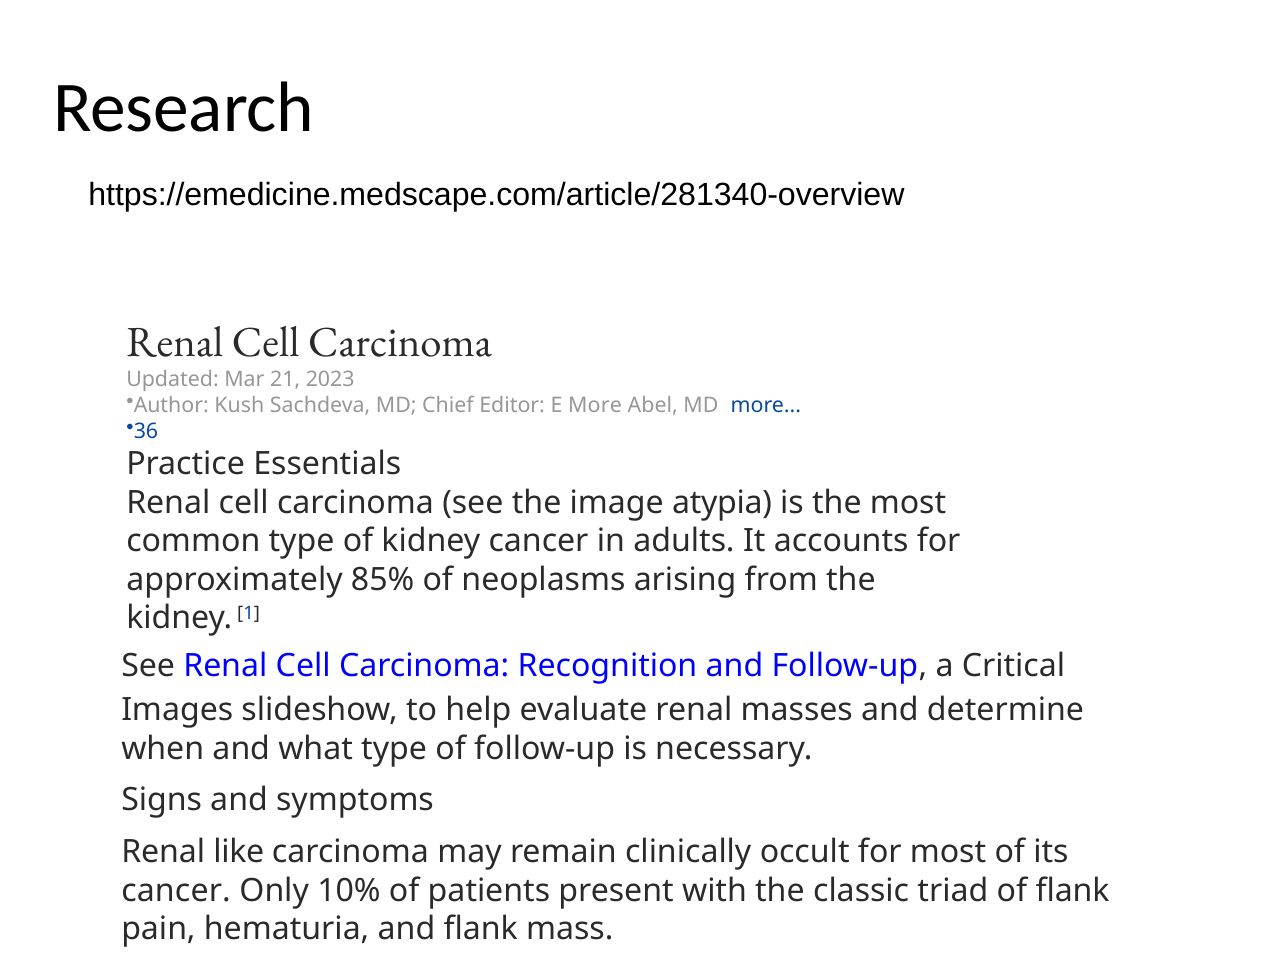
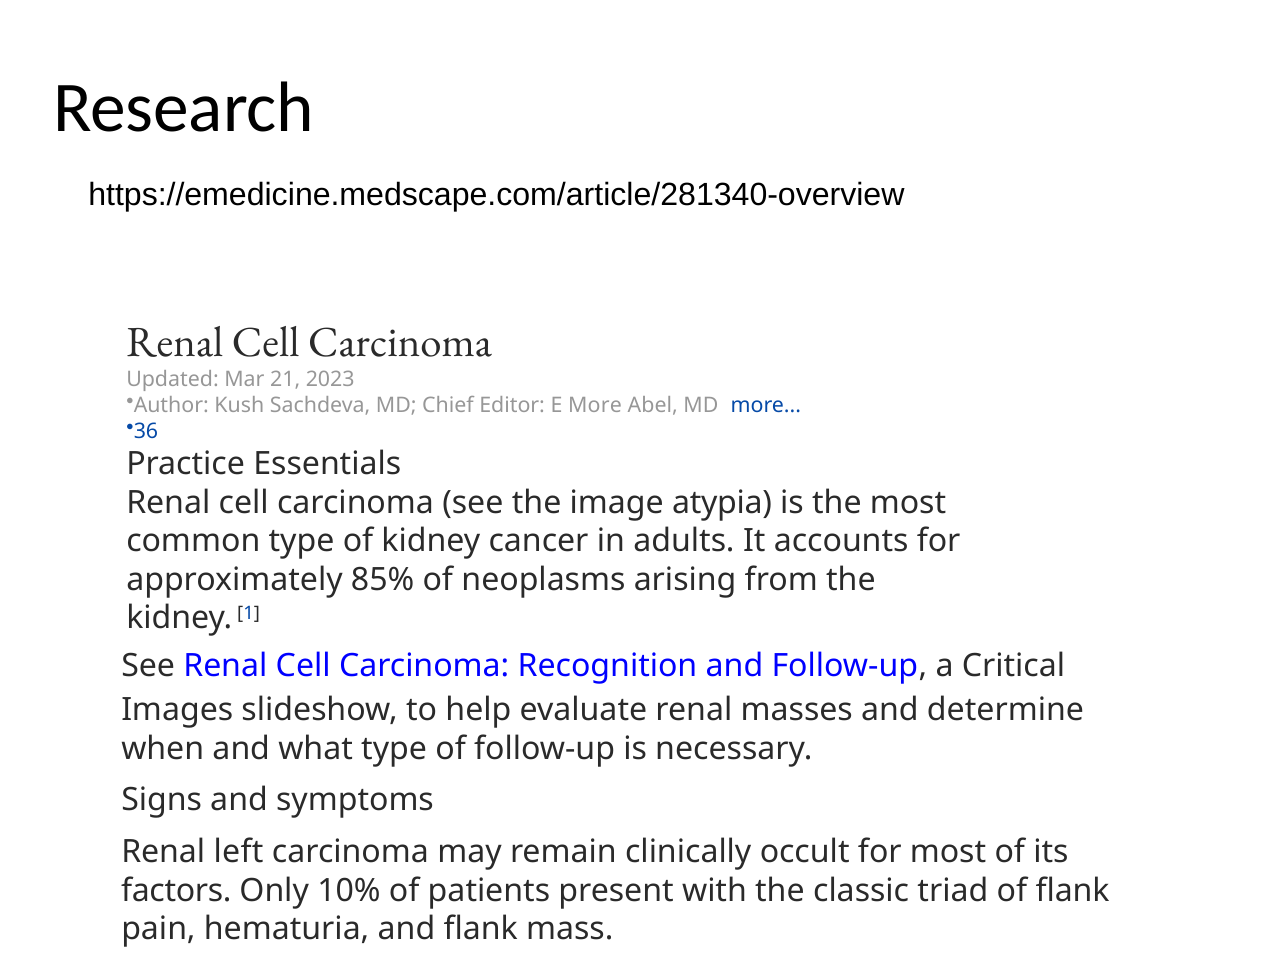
like: like -> left
cancer at (176, 891): cancer -> factors
